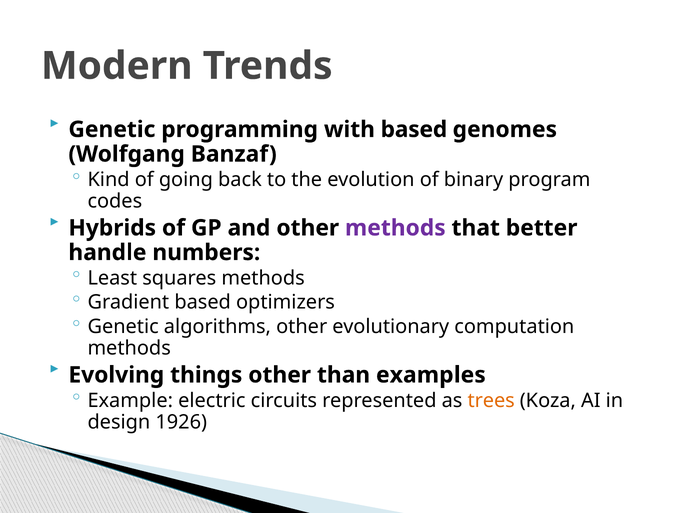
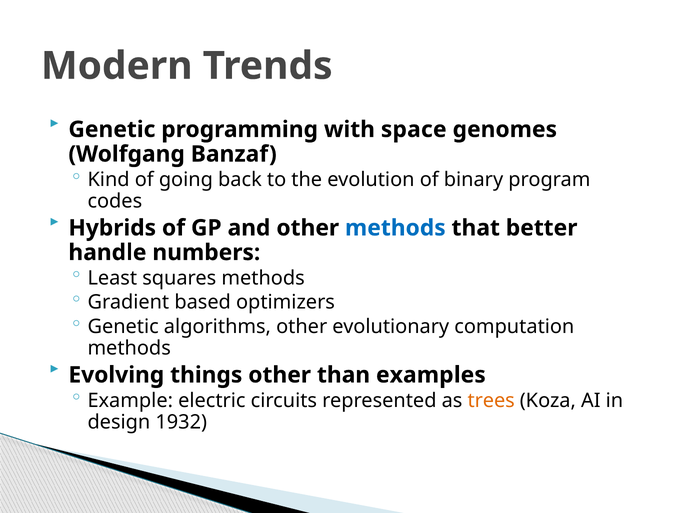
with based: based -> space
methods at (395, 228) colour: purple -> blue
1926: 1926 -> 1932
